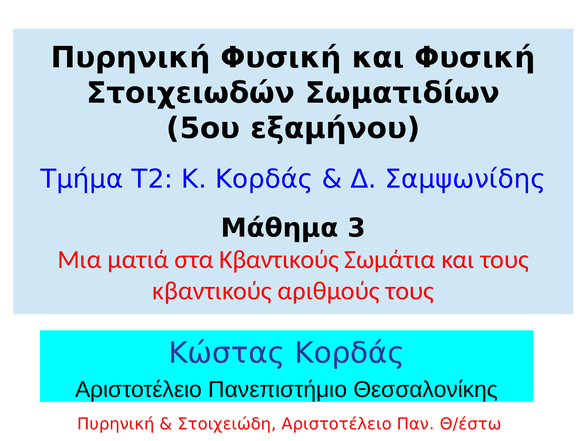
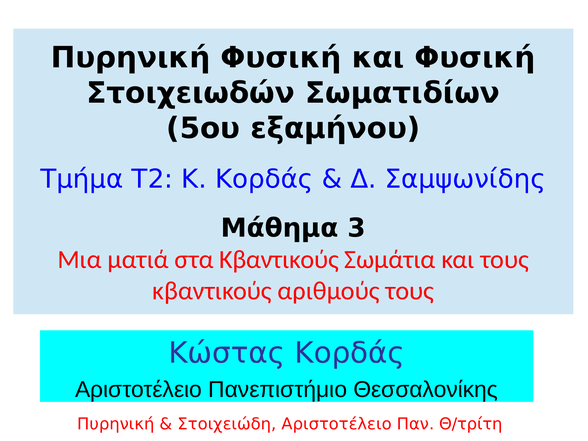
Θ/έστω: Θ/έστω -> Θ/τρίτη
